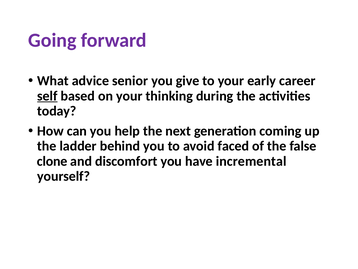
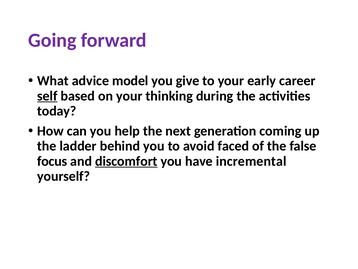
senior: senior -> model
clone: clone -> focus
discomfort underline: none -> present
